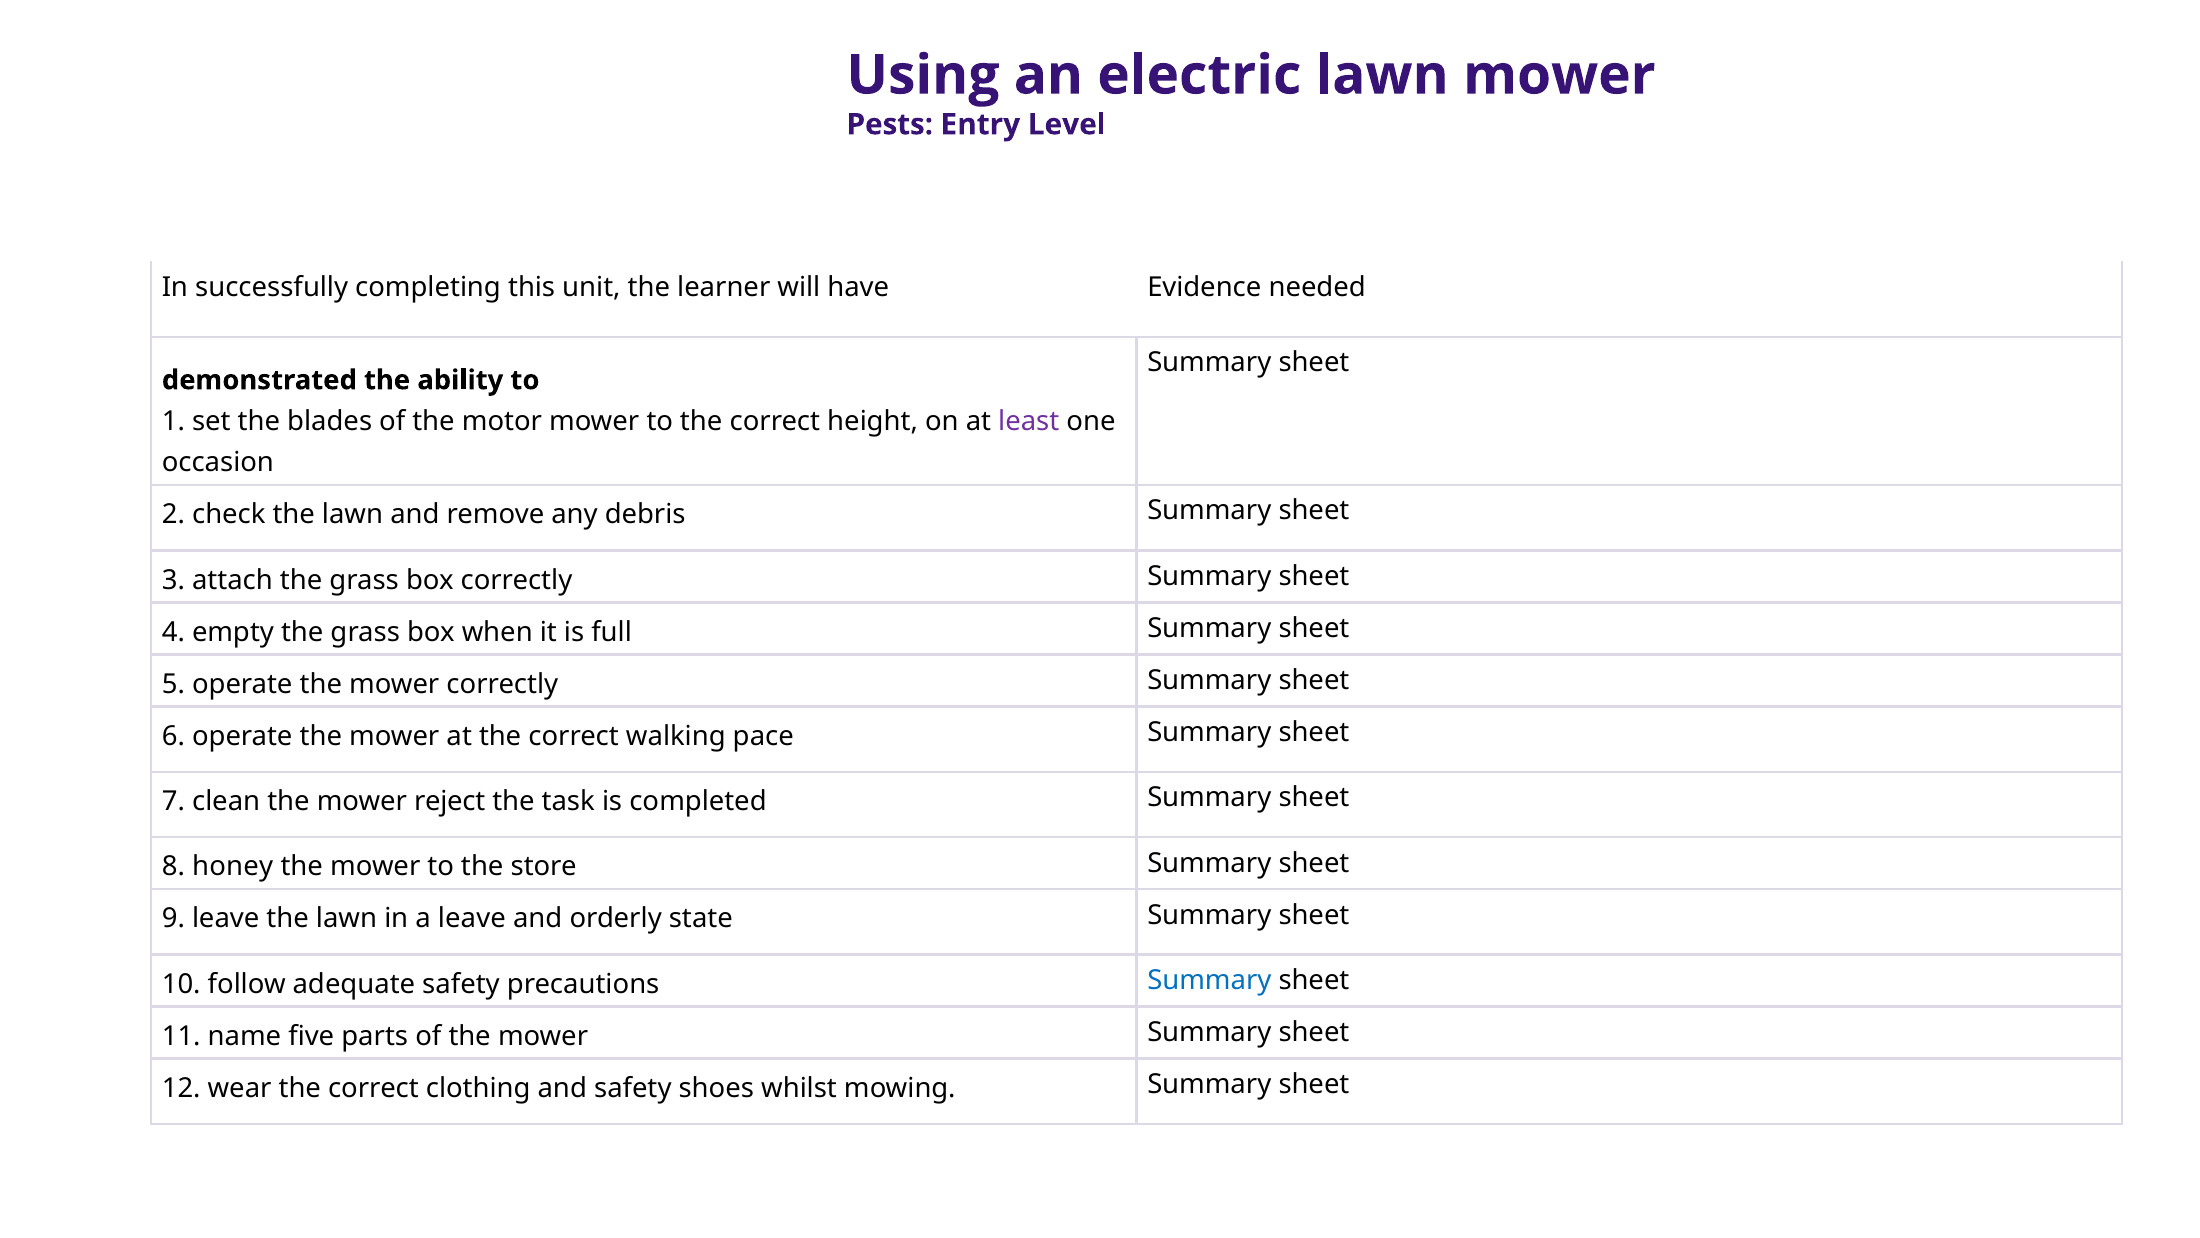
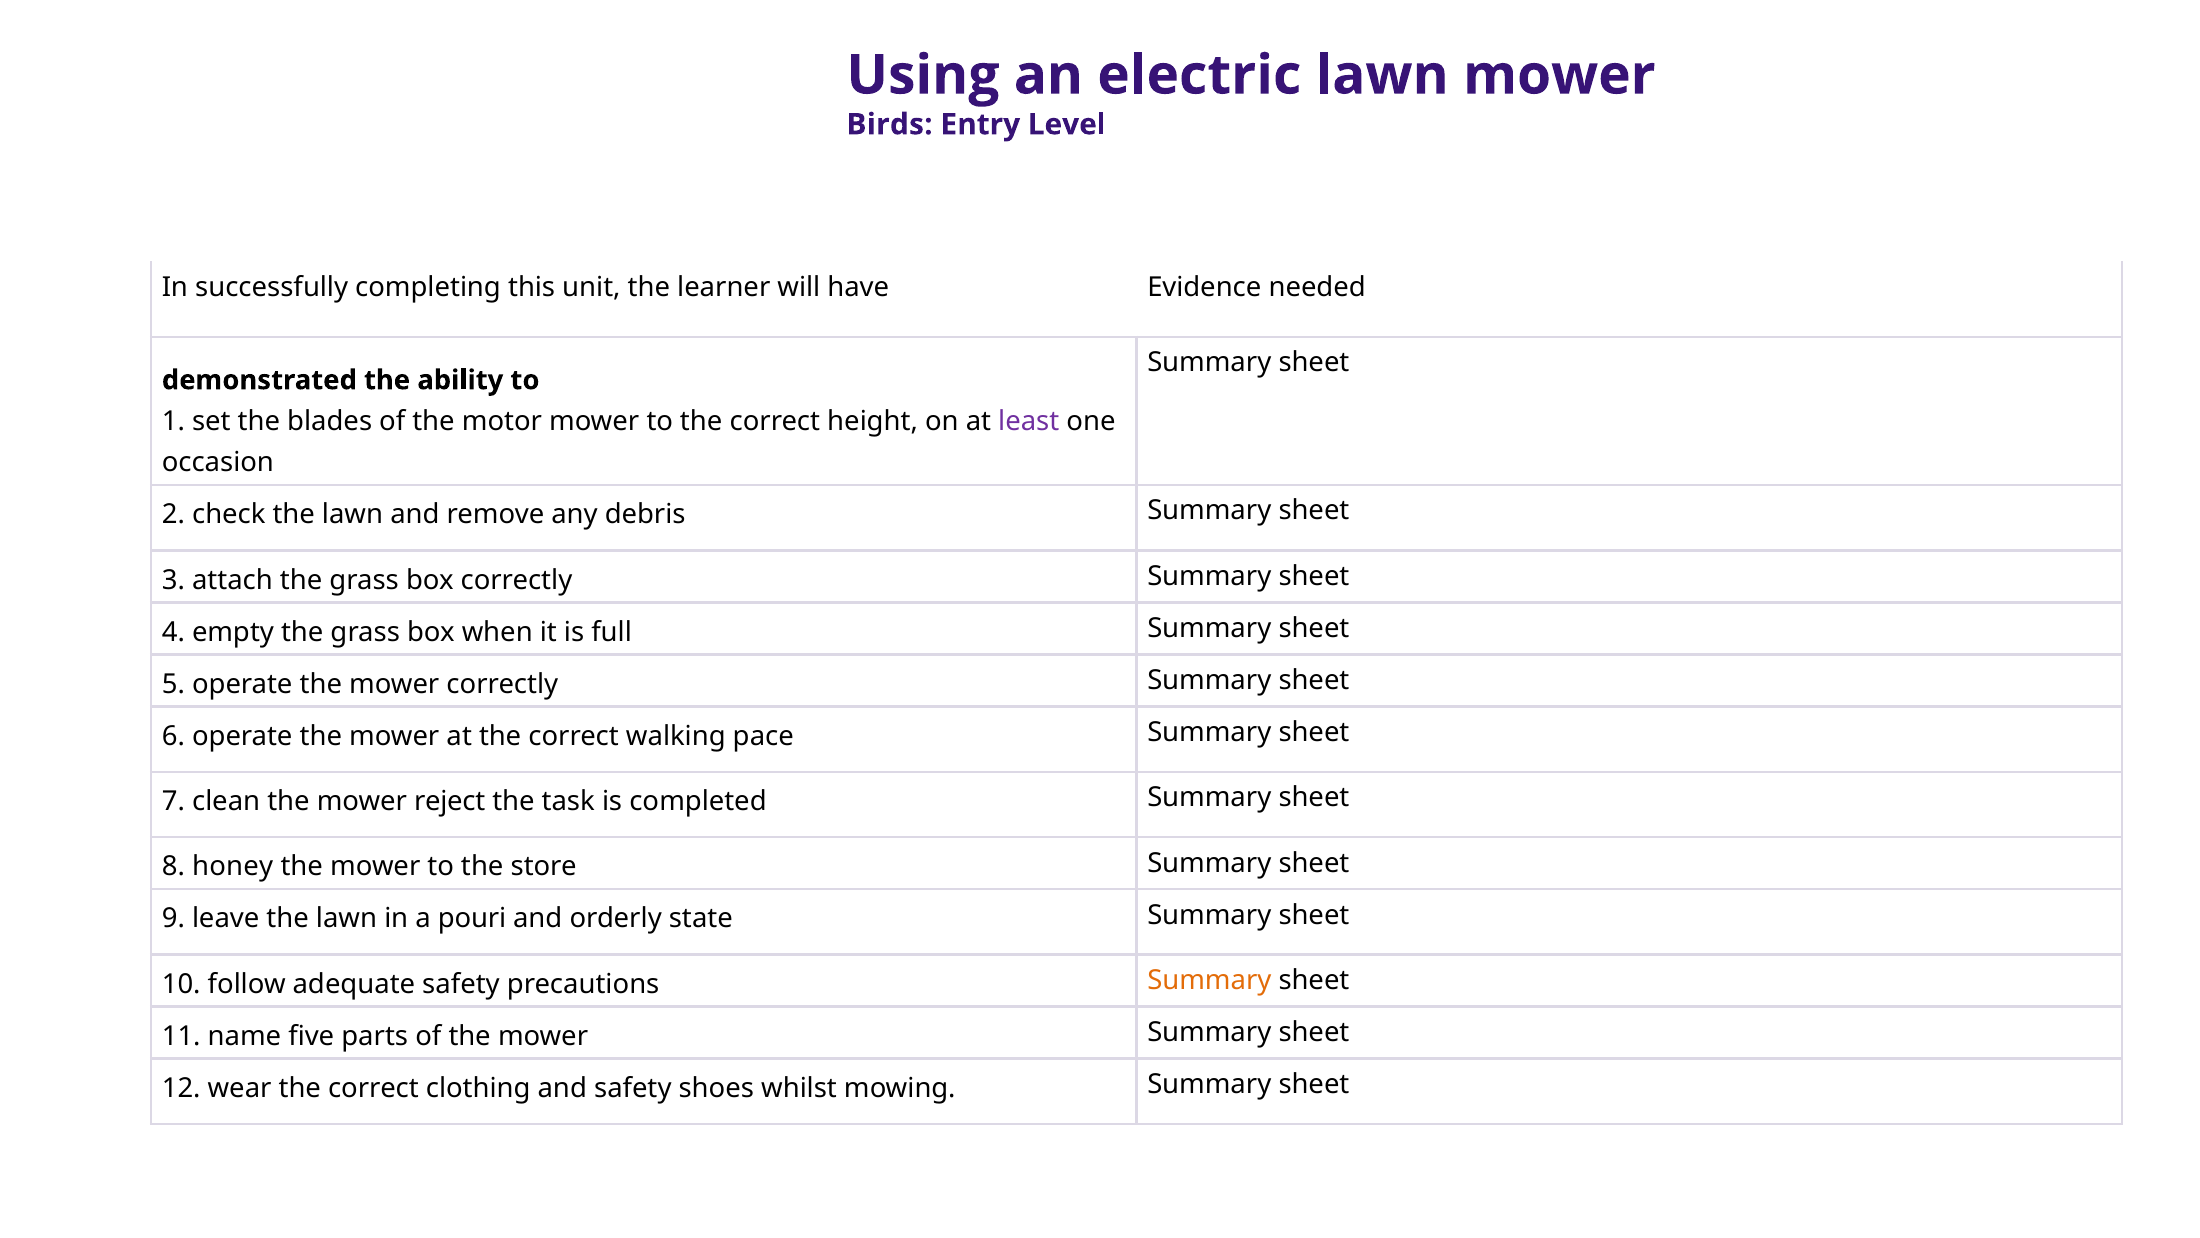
Pests: Pests -> Birds
a leave: leave -> pouri
Summary at (1209, 980) colour: blue -> orange
